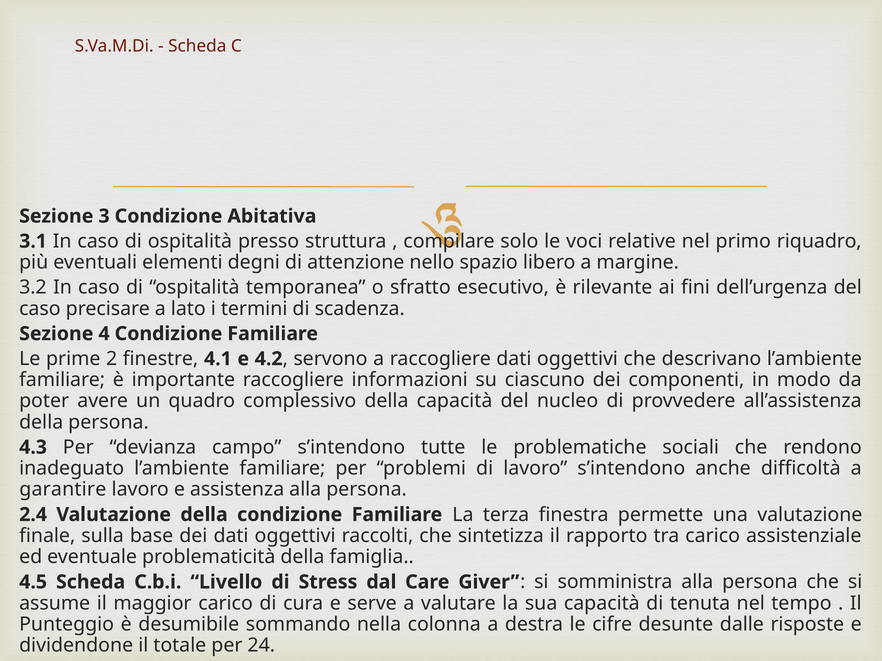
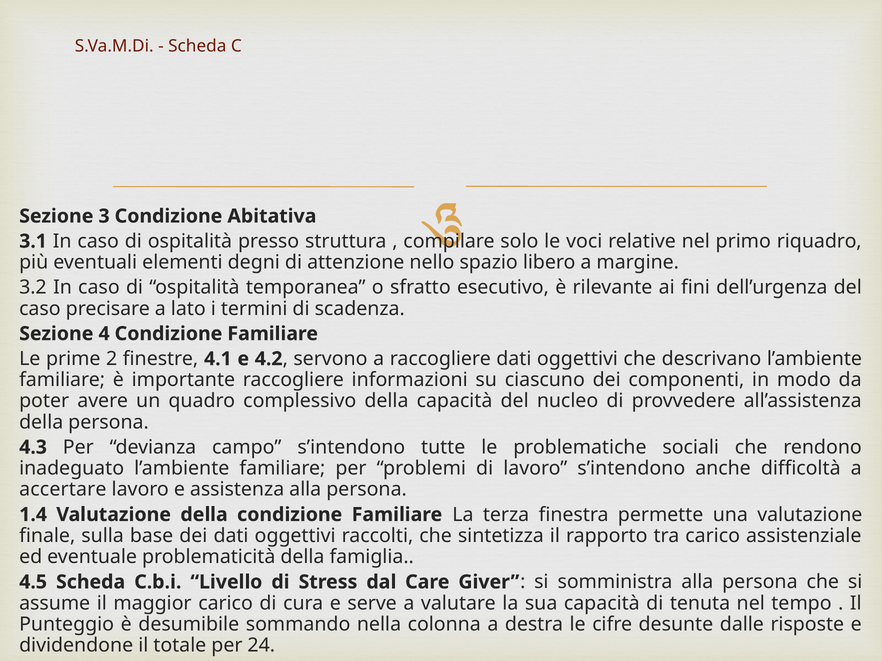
garantire: garantire -> accertare
2.4: 2.4 -> 1.4
